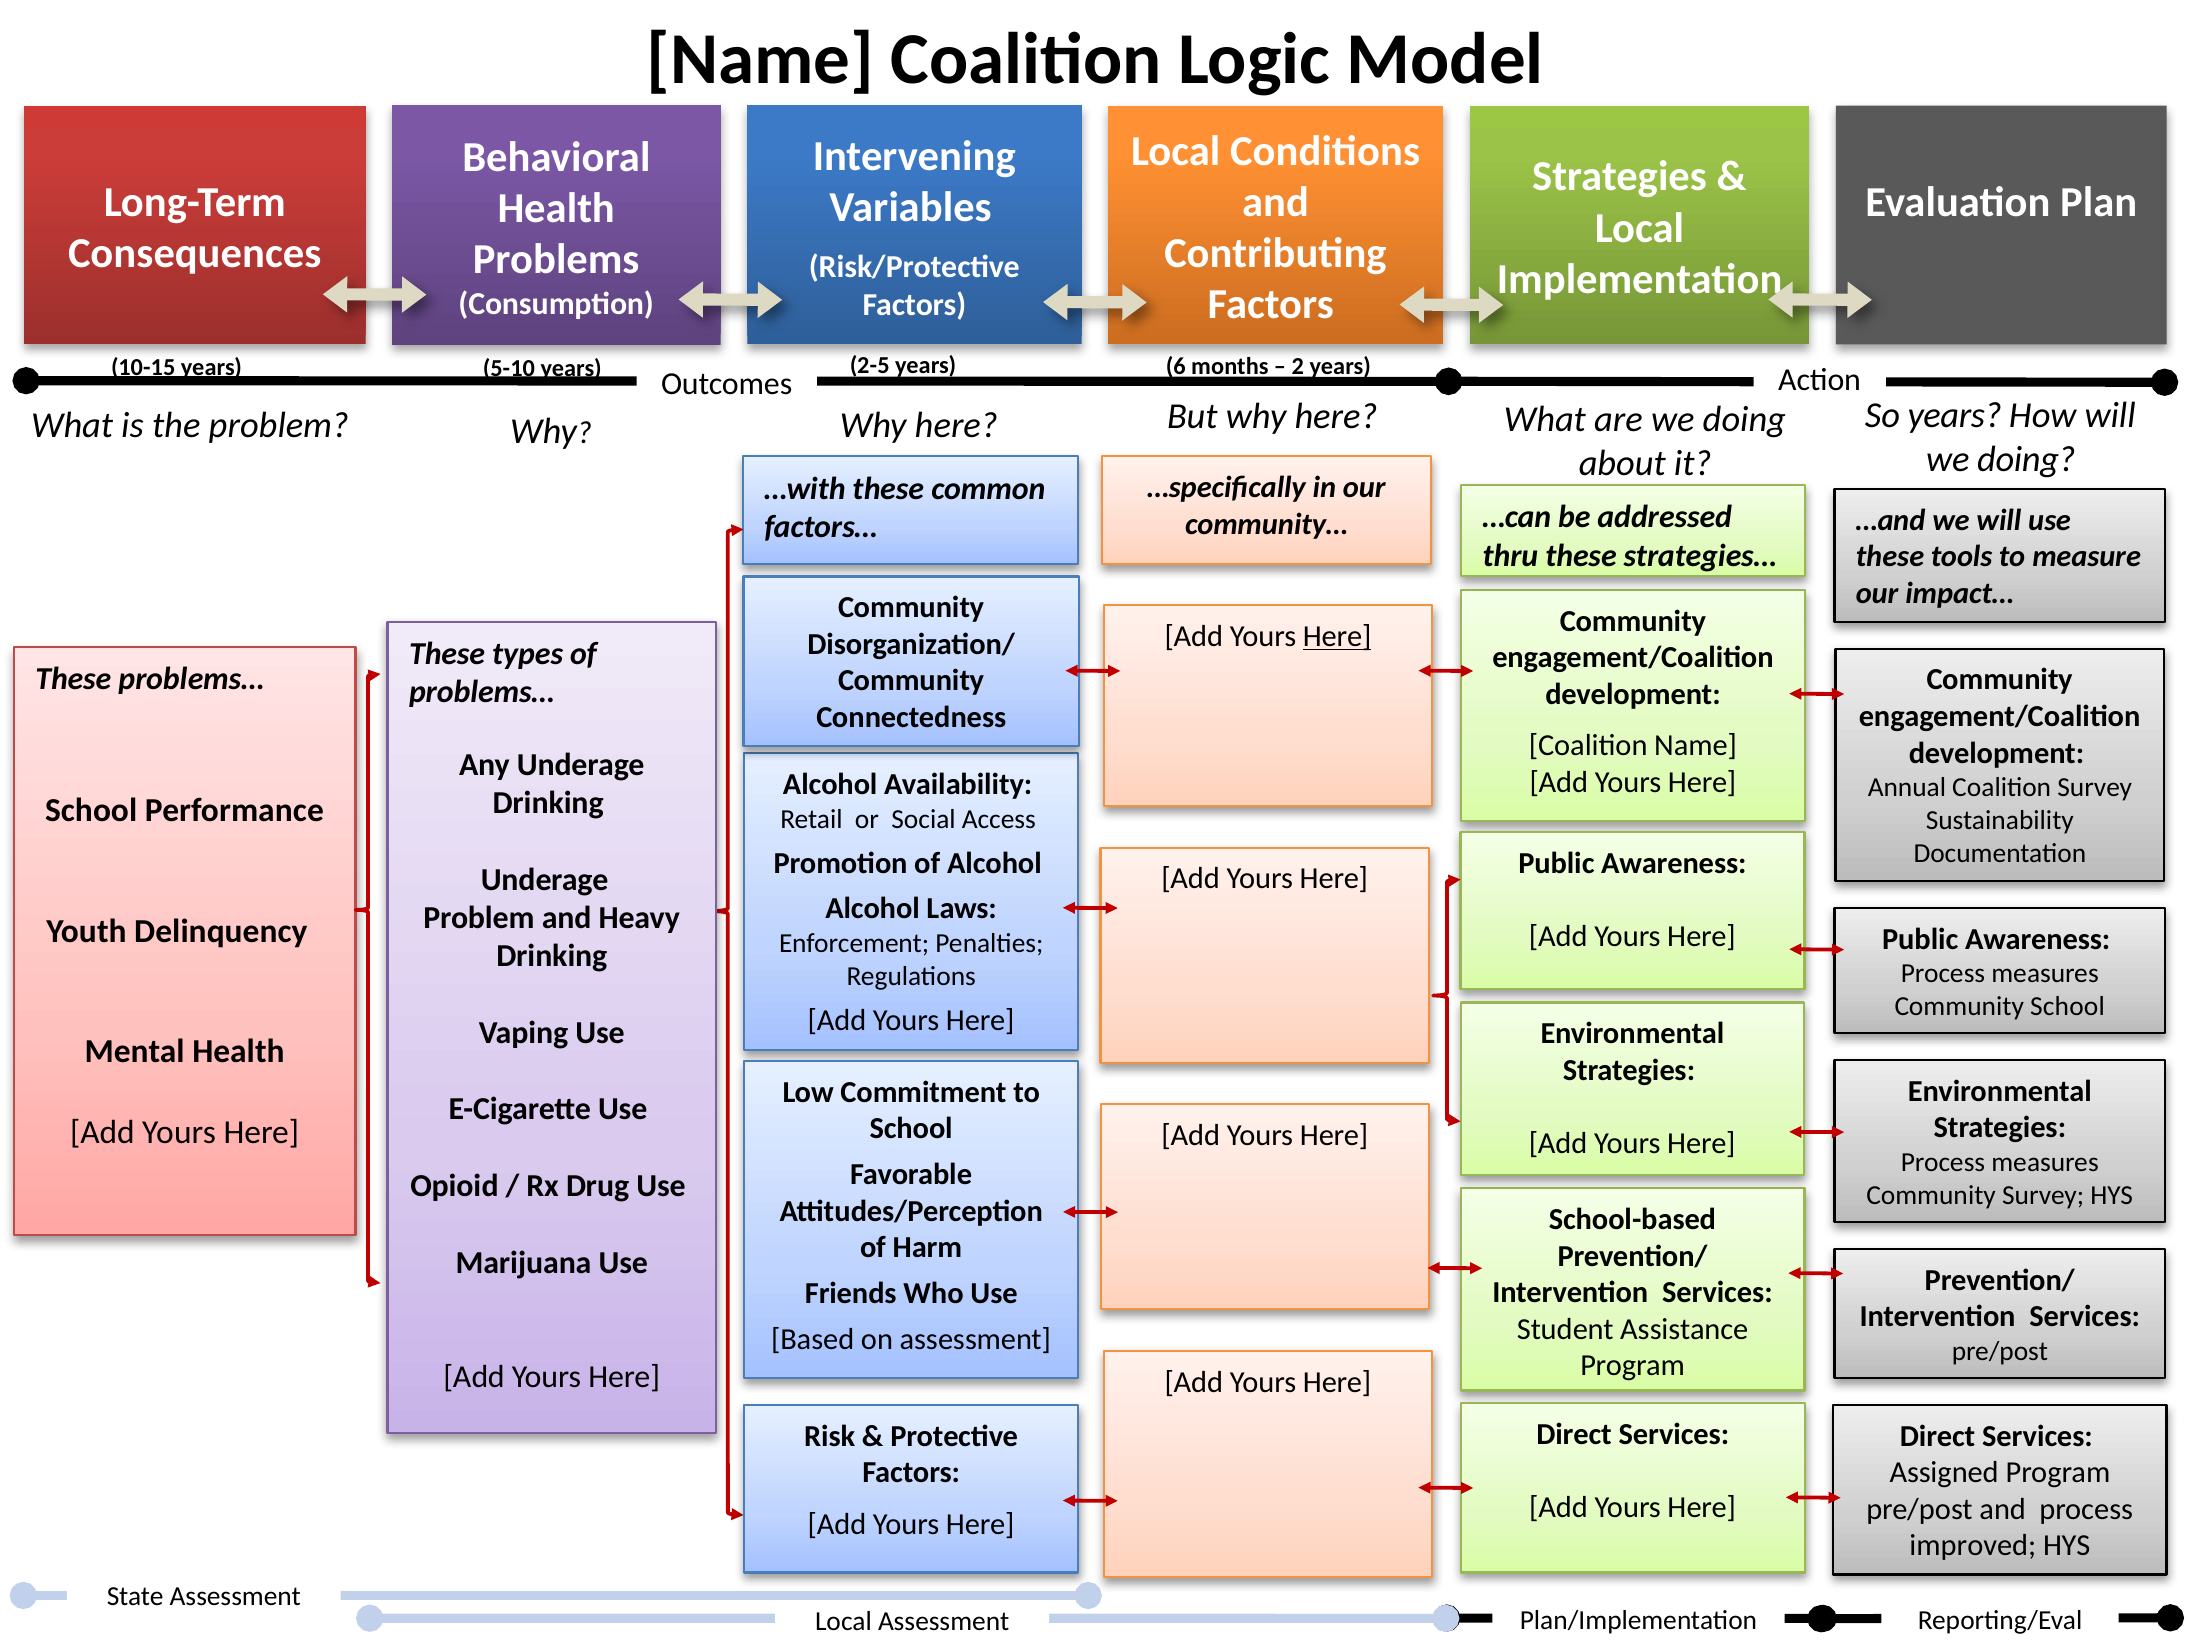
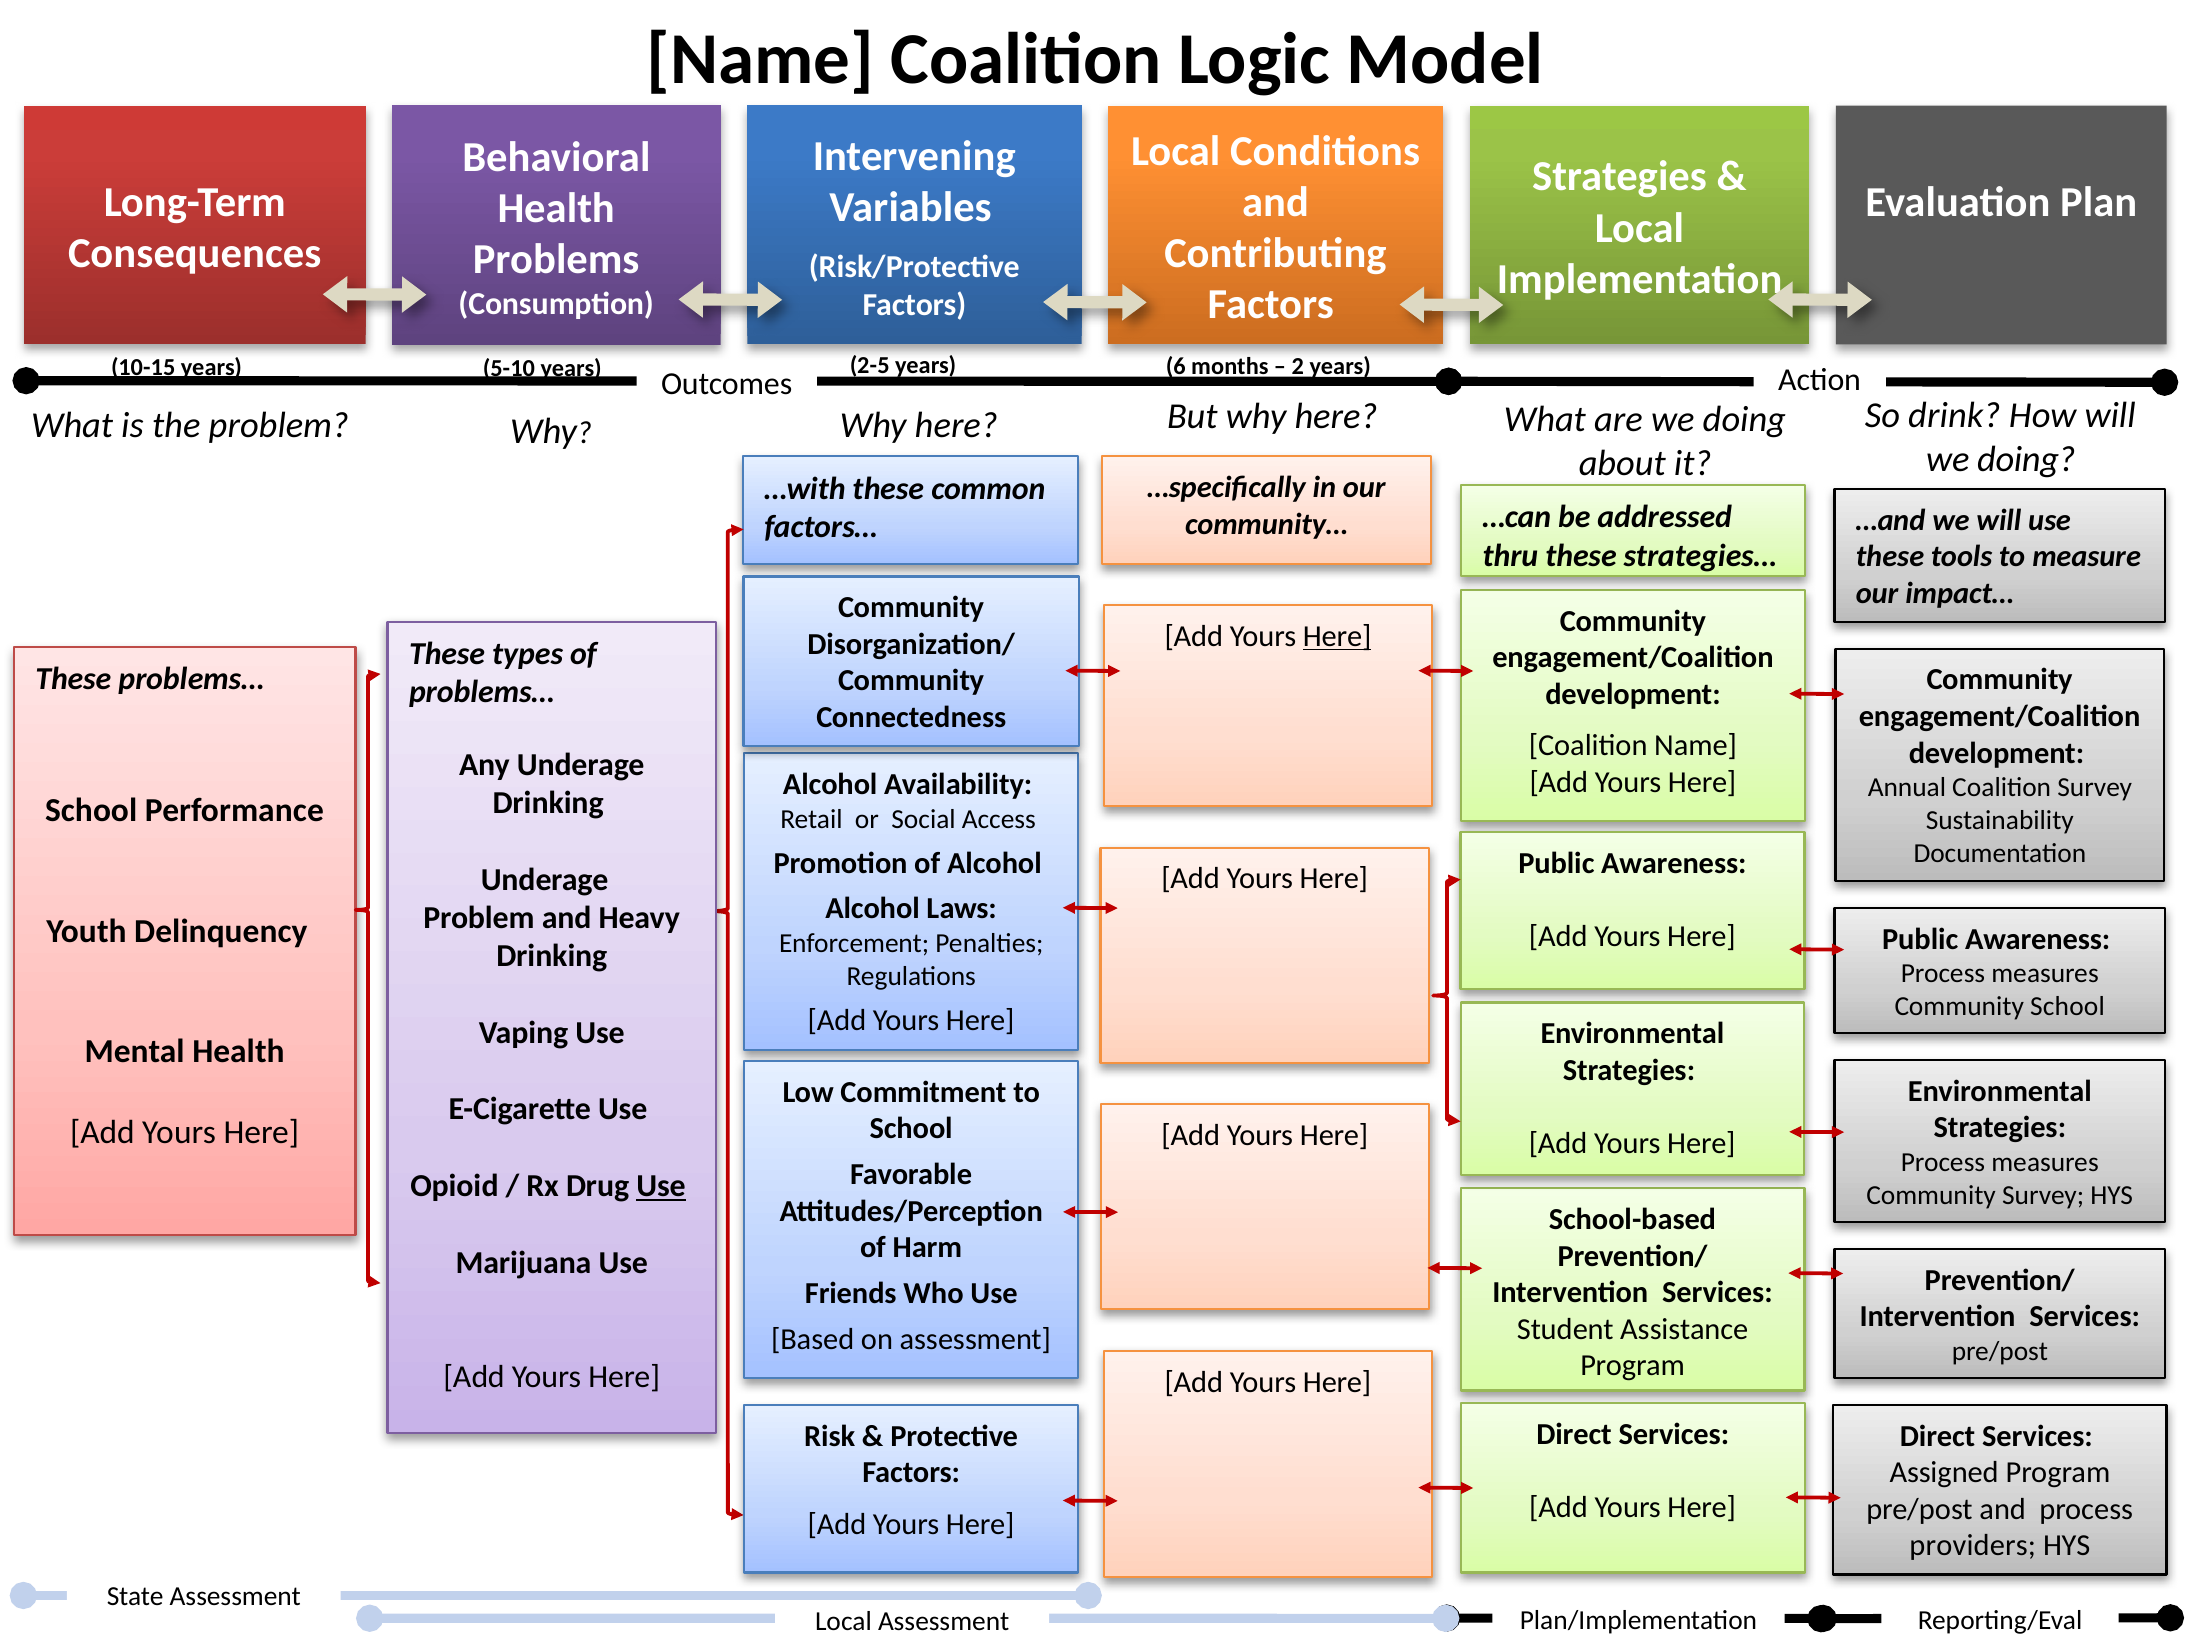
So years: years -> drink
Use at (661, 1186) underline: none -> present
improved: improved -> providers
